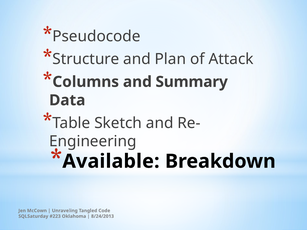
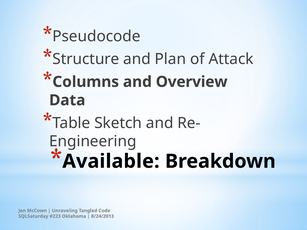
Summary: Summary -> Overview
